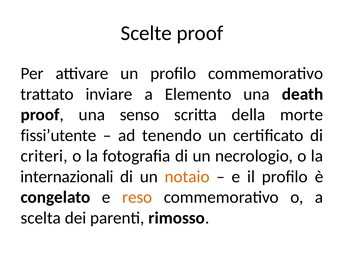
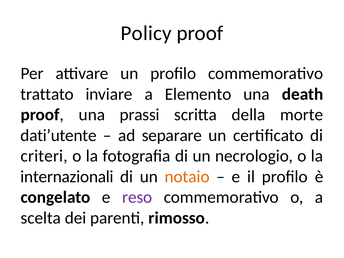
Scelte: Scelte -> Policy
senso: senso -> prassi
fissi’utente: fissi’utente -> dati’utente
tenendo: tenendo -> separare
reso colour: orange -> purple
